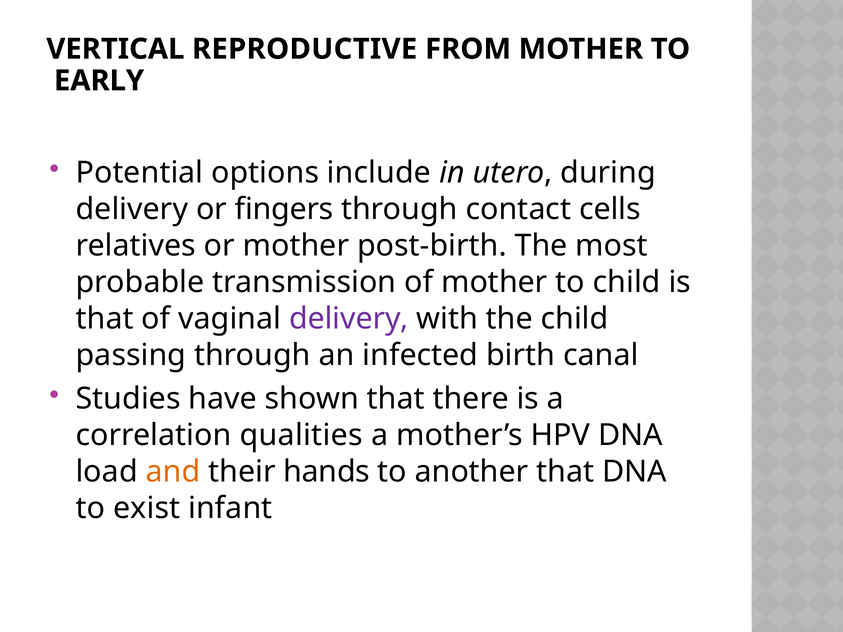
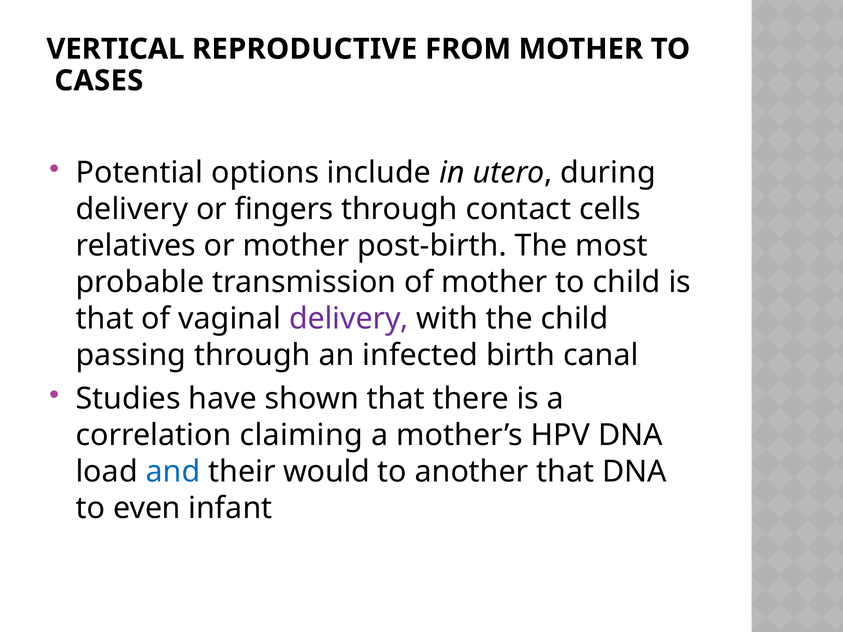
EARLY: EARLY -> CASES
qualities: qualities -> claiming
and colour: orange -> blue
hands: hands -> would
exist: exist -> even
